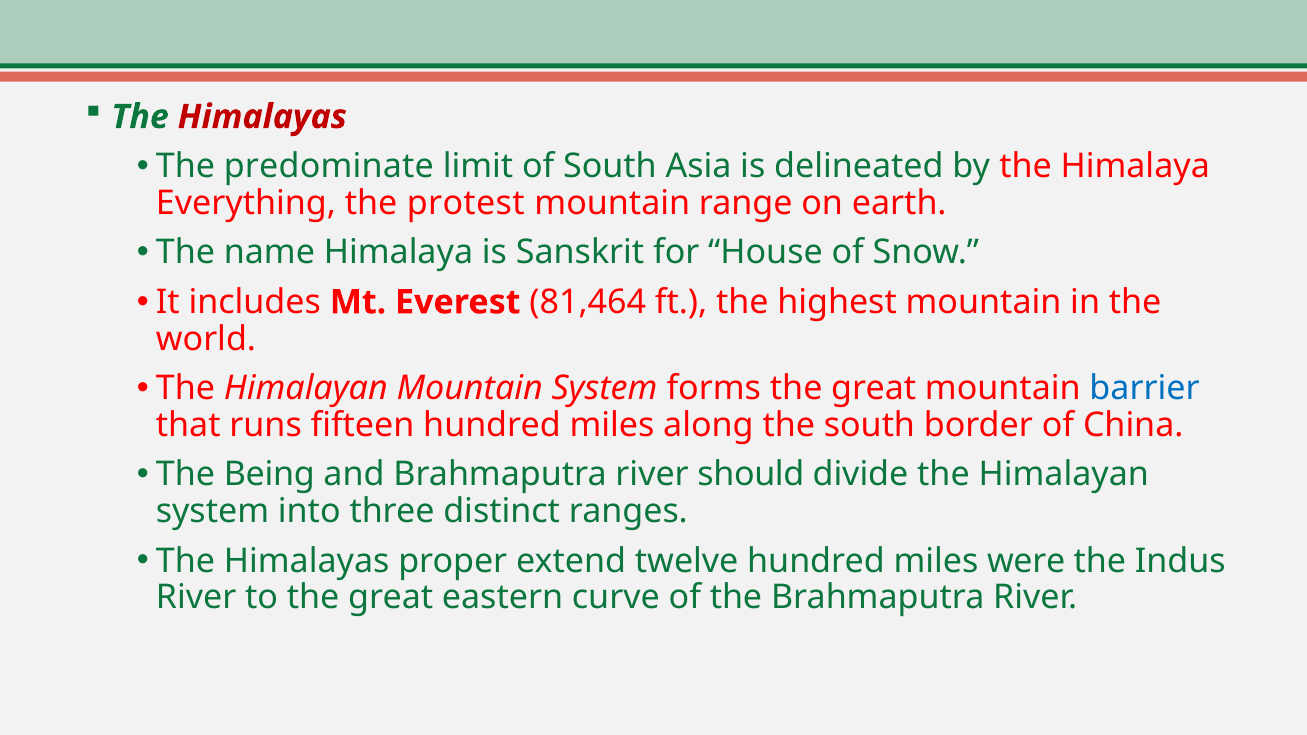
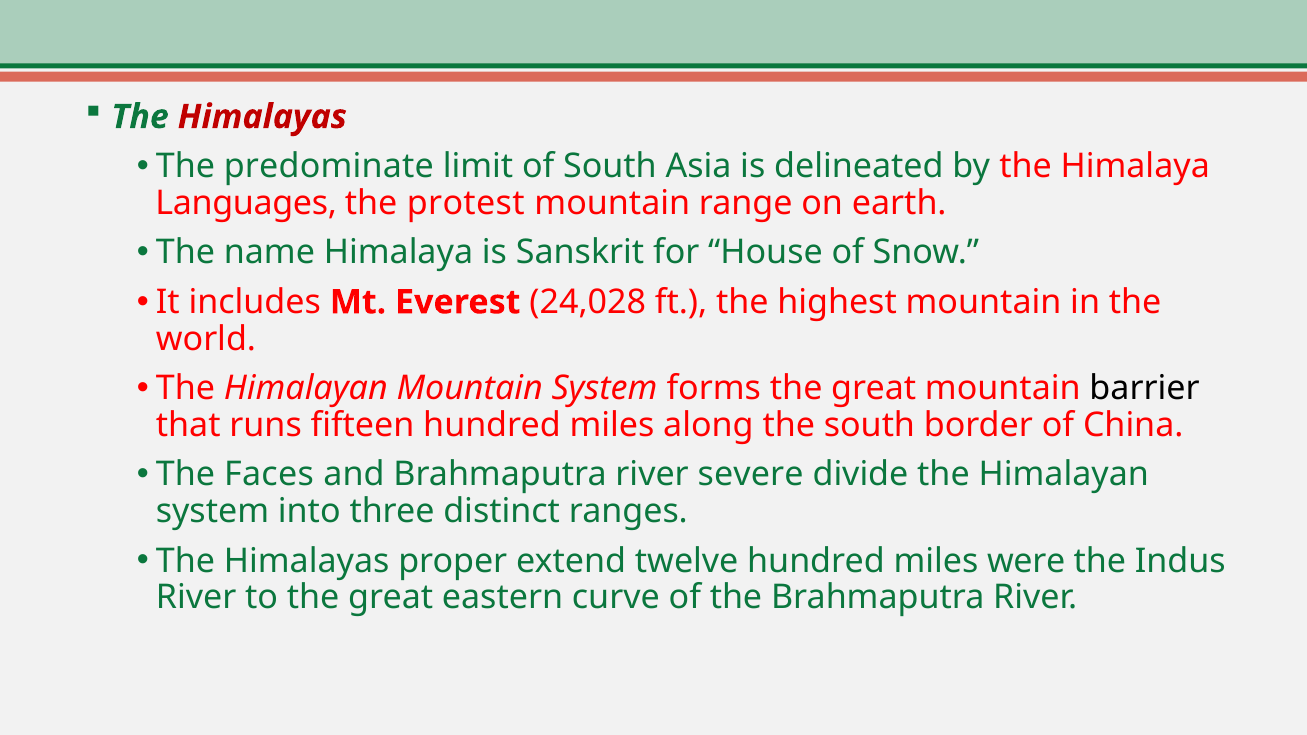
Everything: Everything -> Languages
81,464: 81,464 -> 24,028
barrier colour: blue -> black
Being: Being -> Faces
should: should -> severe
